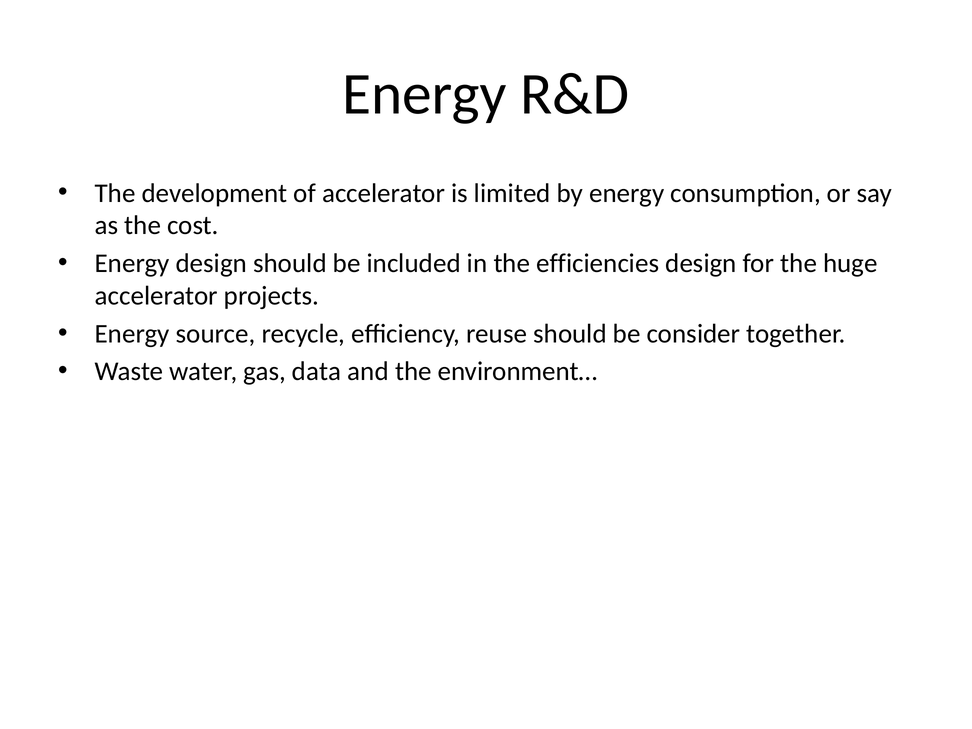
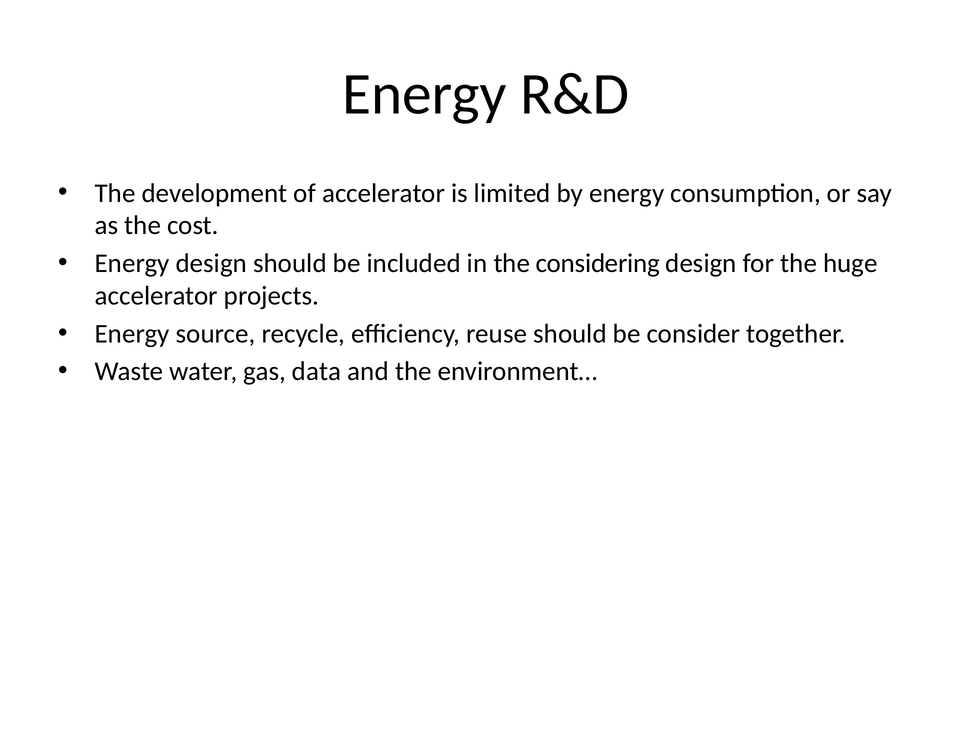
efficiencies: efficiencies -> considering
